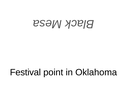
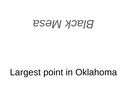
Festival: Festival -> Largest
